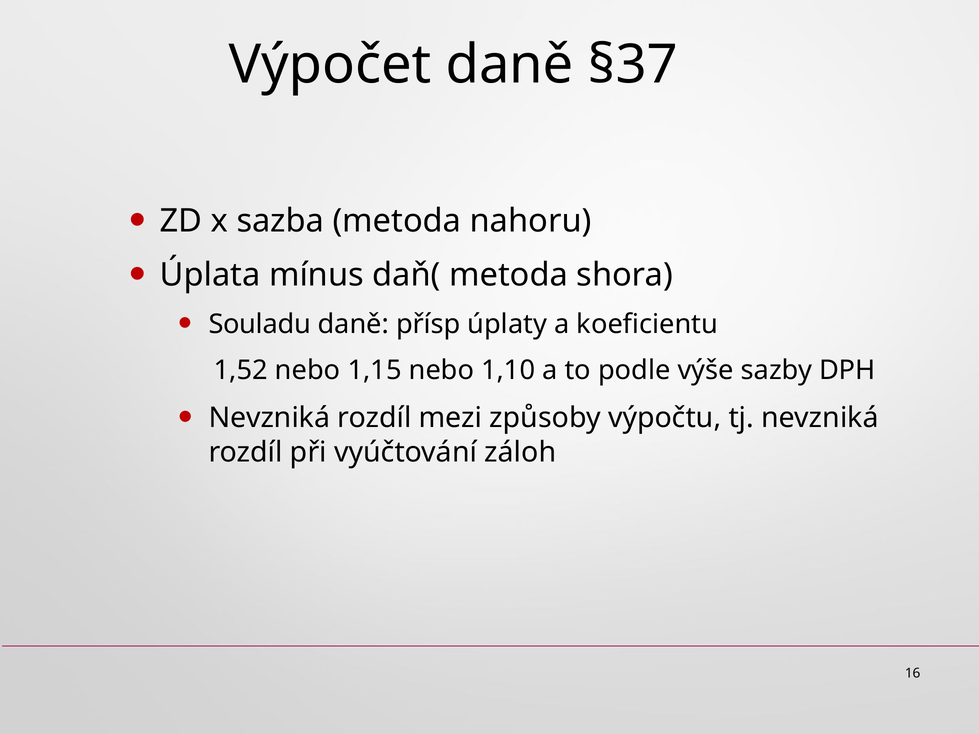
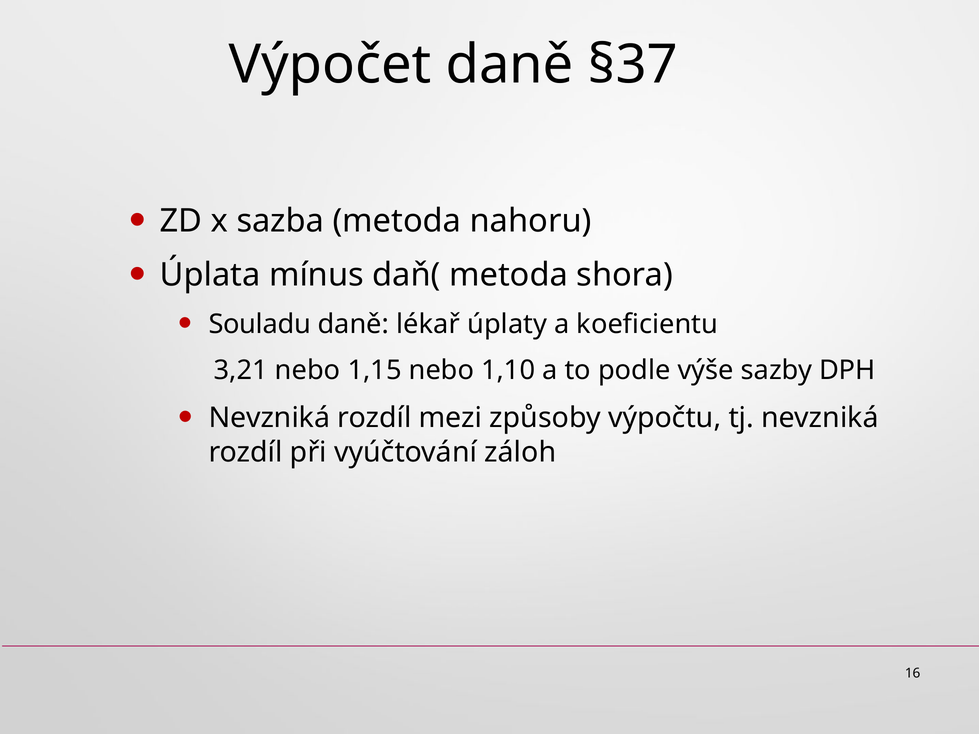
přísp: přísp -> lékař
1,52: 1,52 -> 3,21
